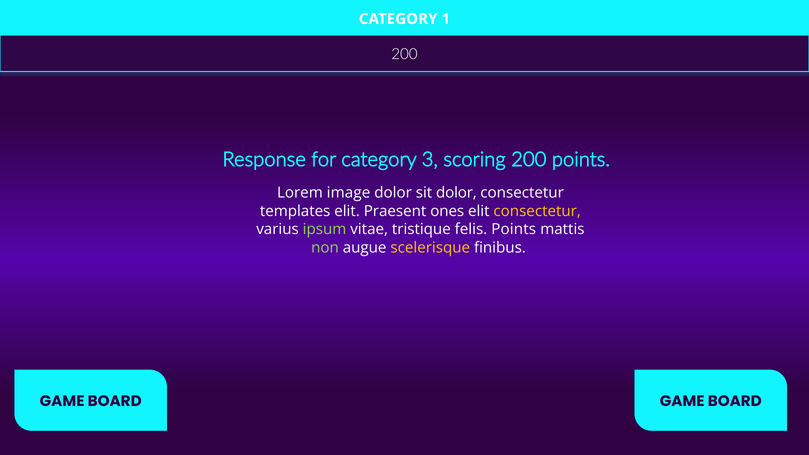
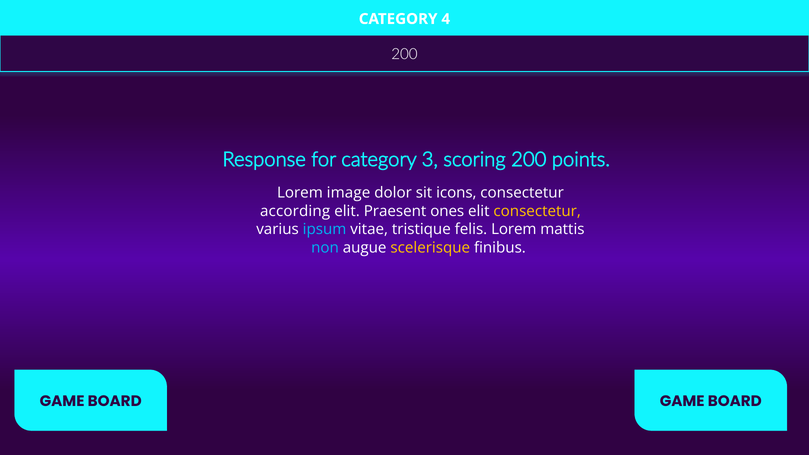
1: 1 -> 4
sit dolor: dolor -> icons
templates: templates -> according
ipsum colour: light green -> light blue
felis Points: Points -> Lorem
non colour: light green -> light blue
